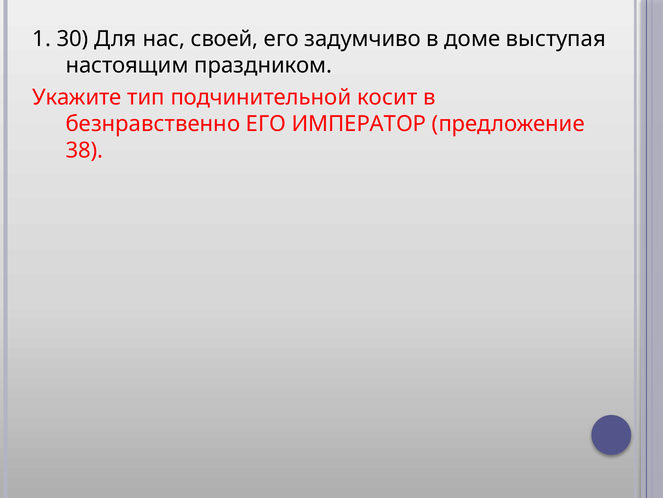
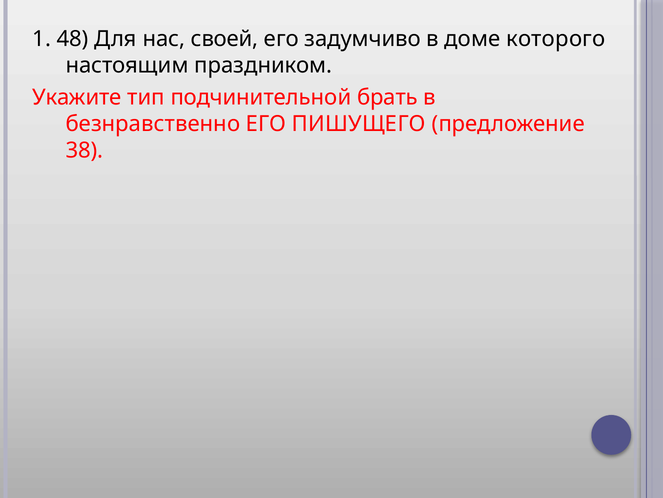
30: 30 -> 48
выступая: выступая -> которого
косит: косит -> брать
ИМПЕРАТОР: ИМПЕРАТОР -> ПИШУЩЕГО
